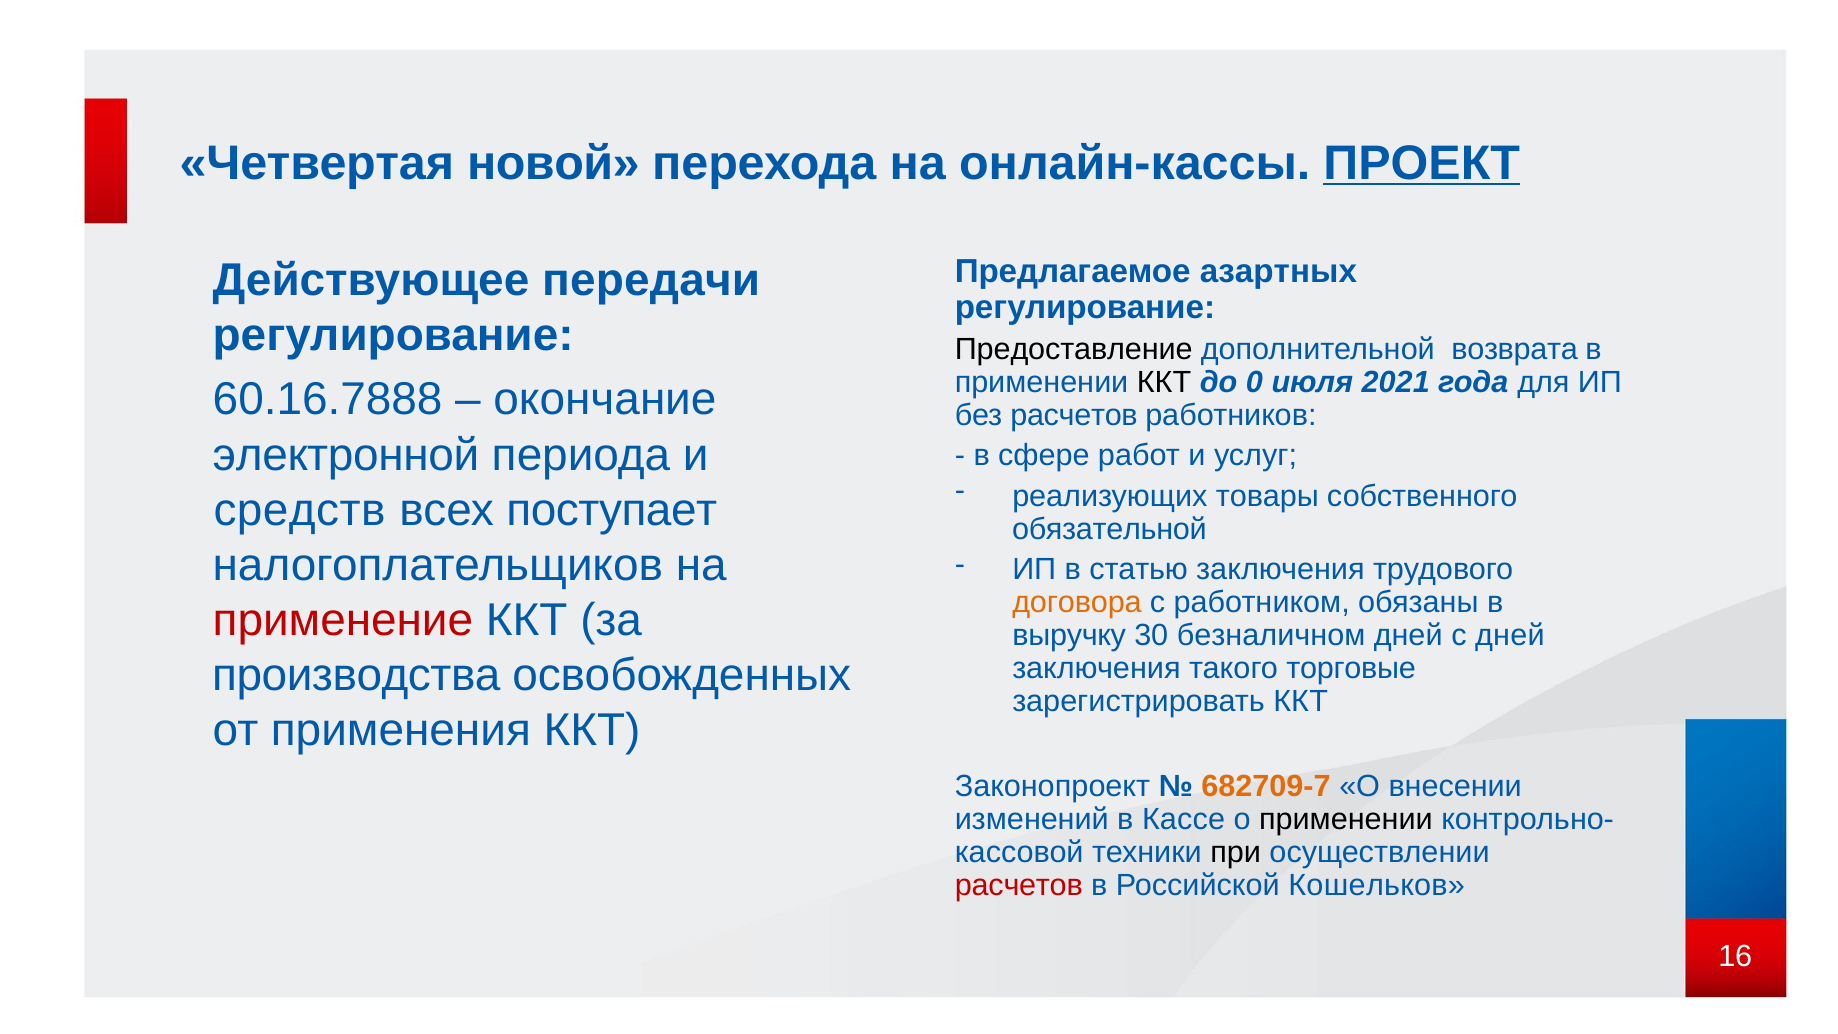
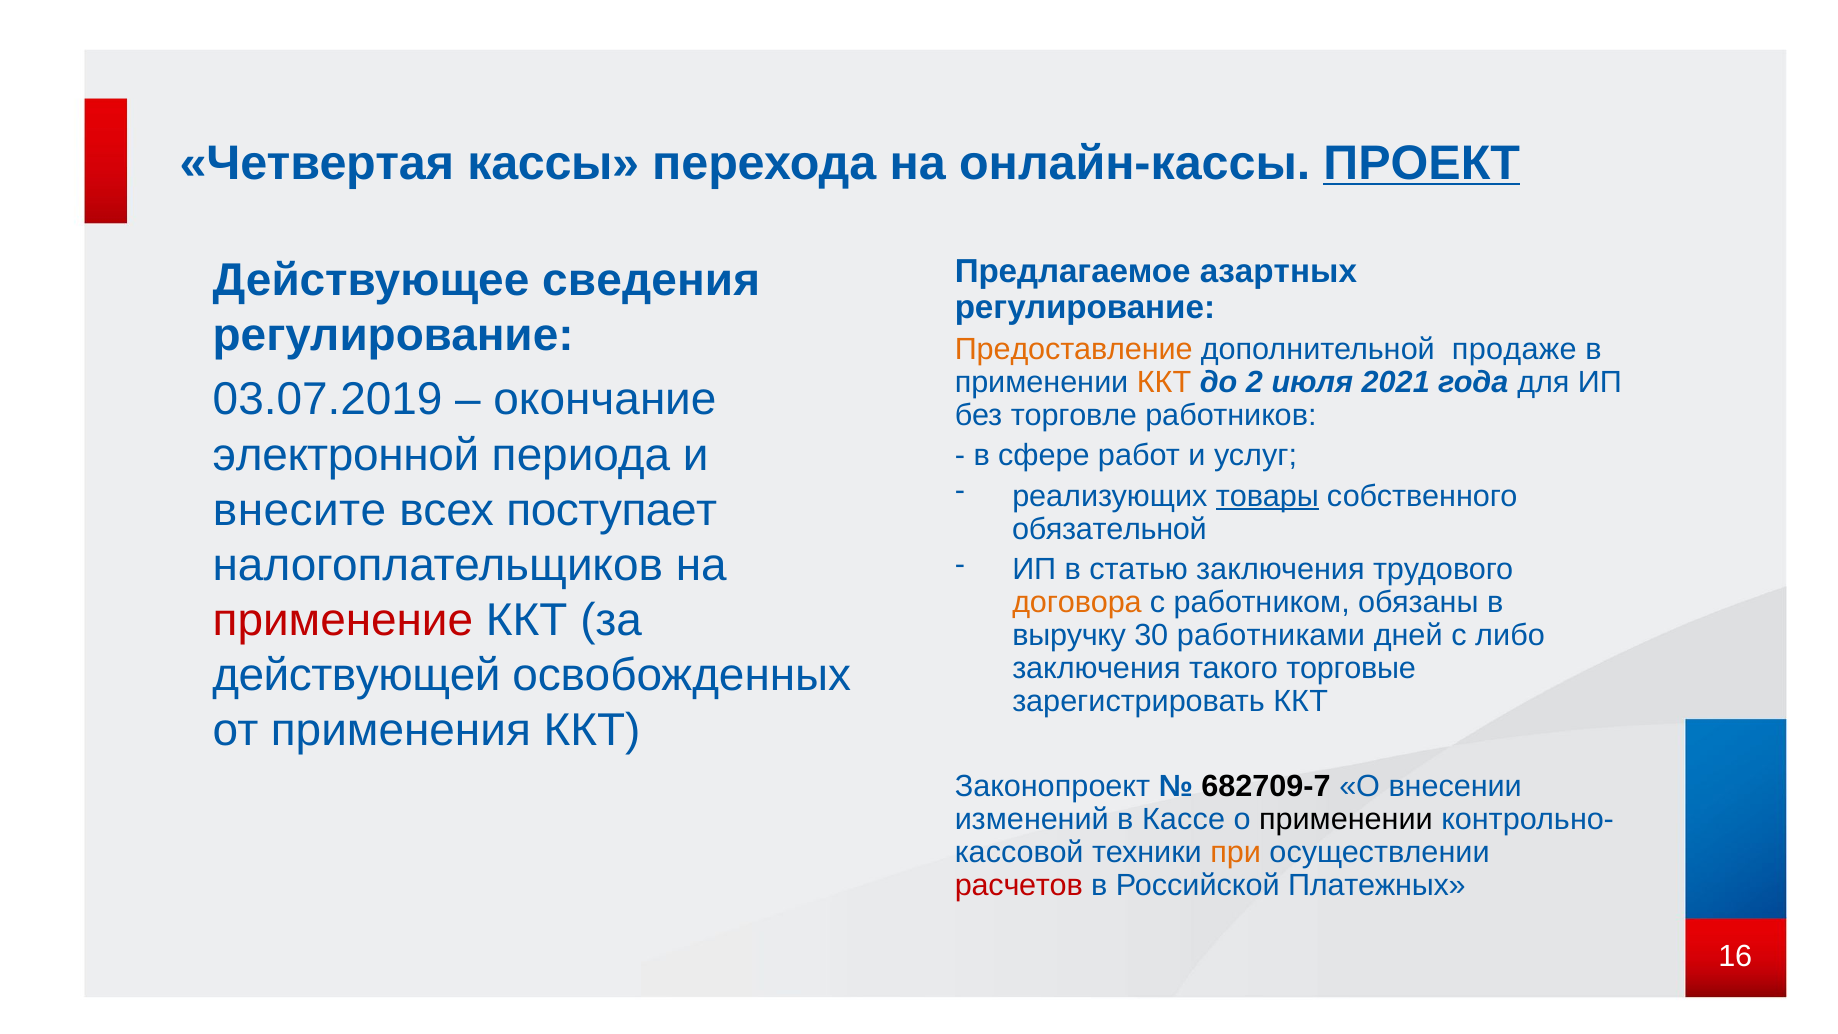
новой: новой -> кассы
передачи: передачи -> сведения
Предоставление colour: black -> orange
возврата: возврата -> продаже
ККТ at (1164, 382) colour: black -> orange
0: 0 -> 2
60.16.7888: 60.16.7888 -> 03.07.2019
без расчетов: расчетов -> торговле
товары underline: none -> present
средств: средств -> внесите
безналичном: безналичном -> работниками
с дней: дней -> либо
производства: производства -> действующей
682709-7 colour: orange -> black
при colour: black -> orange
Кошельков: Кошельков -> Платежных
